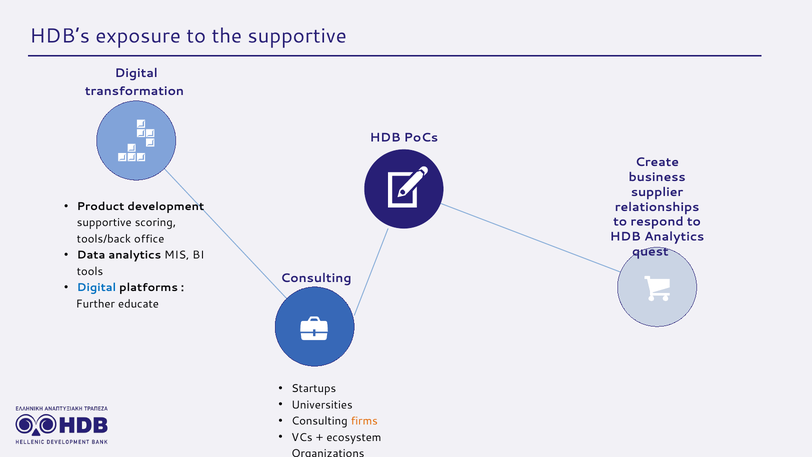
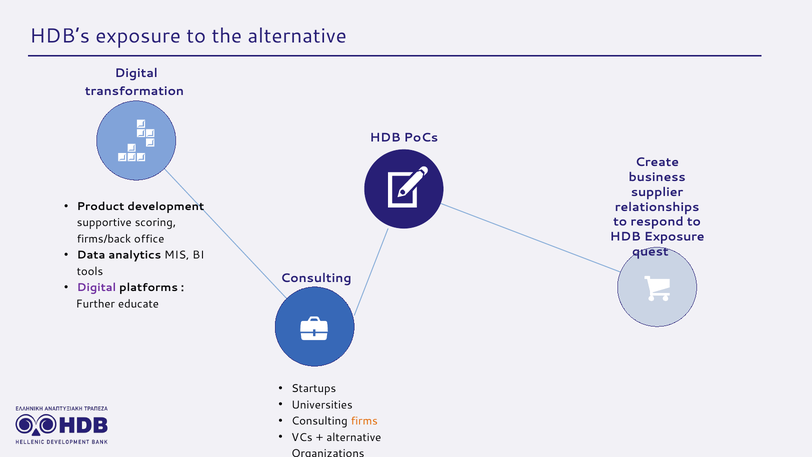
the supportive: supportive -> alternative
HDB Analytics: Analytics -> Exposure
tools/back: tools/back -> firms/back
Digital at (97, 288) colour: blue -> purple
ecosystem at (354, 437): ecosystem -> alternative
